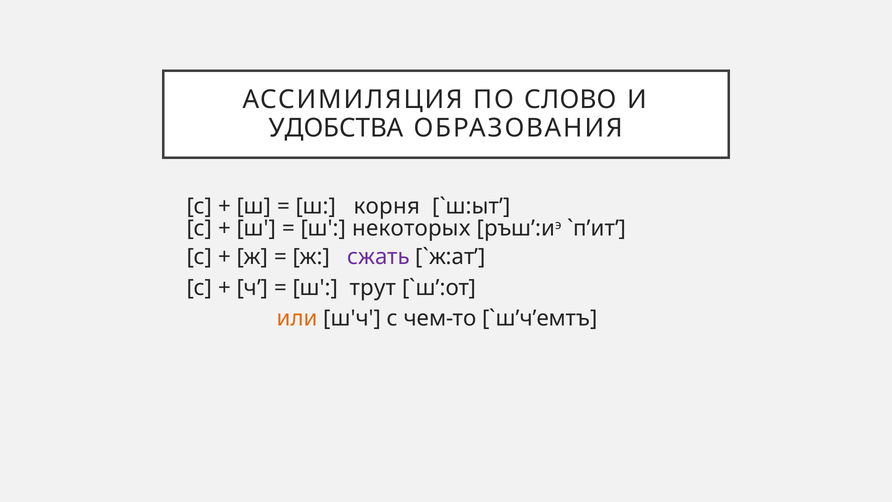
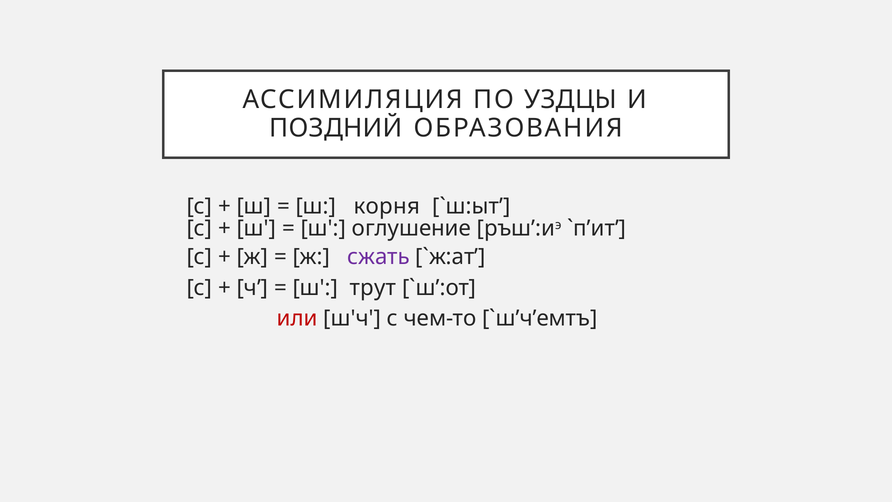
СЛОВО: СЛОВО -> УЗДЦЫ
УДОБСТВА: УДОБСТВА -> ПОЗДНИЙ
некоторых: некоторых -> оглушение
или colour: orange -> red
